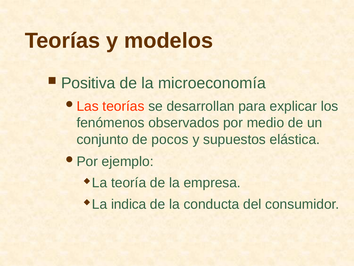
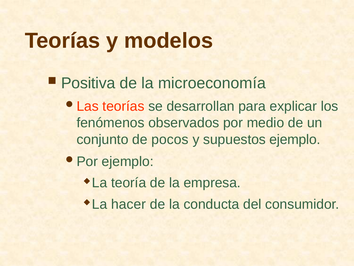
supuestos elástica: elástica -> ejemplo
indica: indica -> hacer
